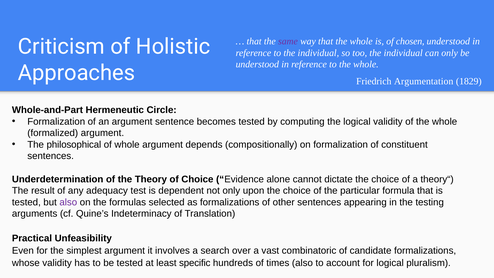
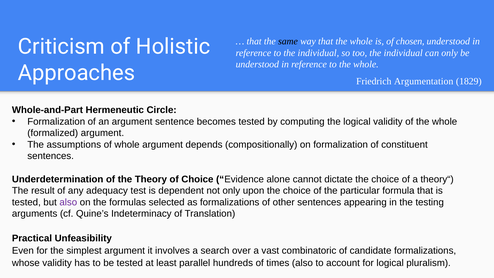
same colour: purple -> black
philosophical: philosophical -> assumptions
specific: specific -> parallel
